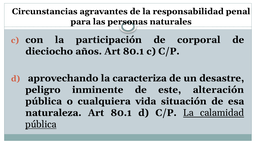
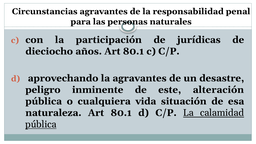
corporal: corporal -> jurídicas
la caracteriza: caracteriza -> agravantes
